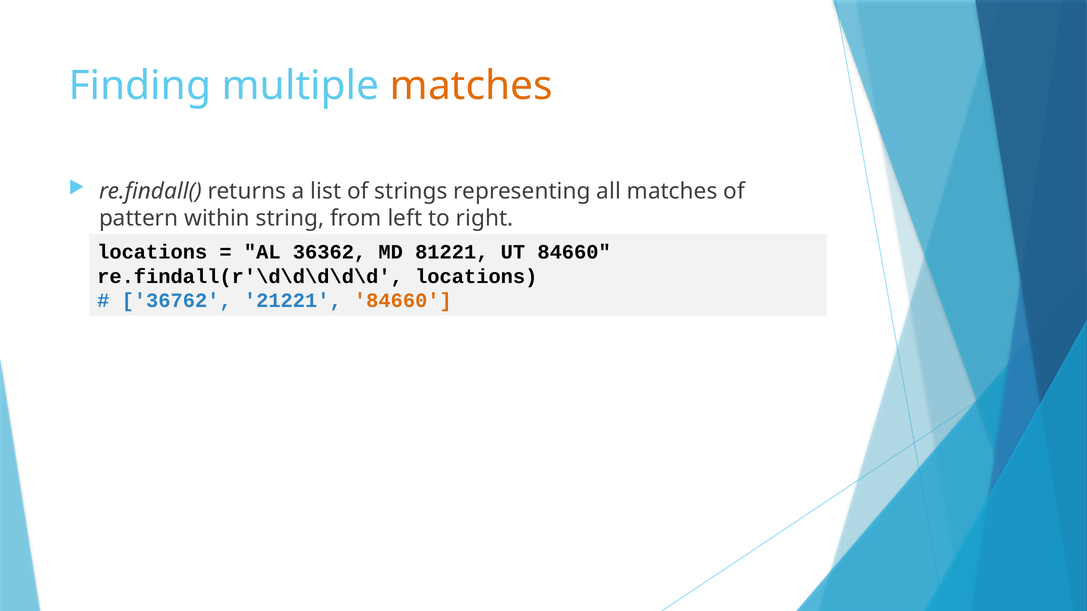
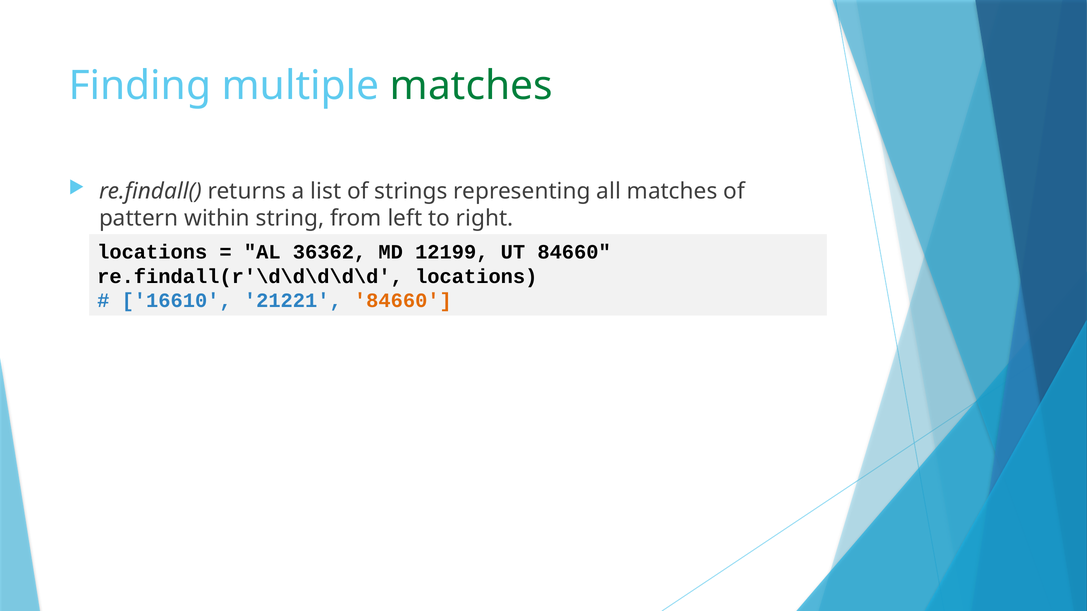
matches at (471, 86) colour: orange -> green
81221: 81221 -> 12199
36762: 36762 -> 16610
